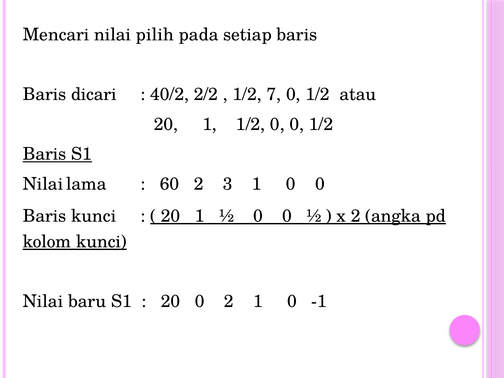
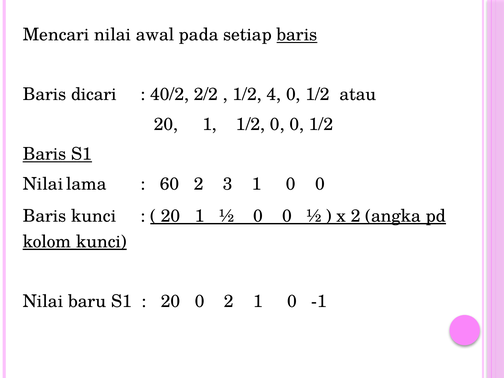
pilih: pilih -> awal
baris at (297, 35) underline: none -> present
7: 7 -> 4
